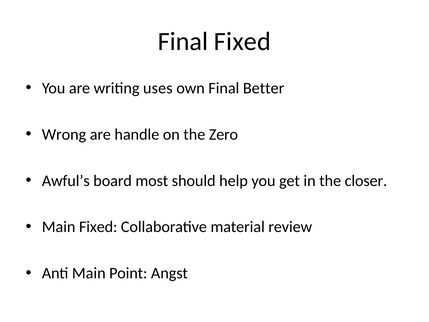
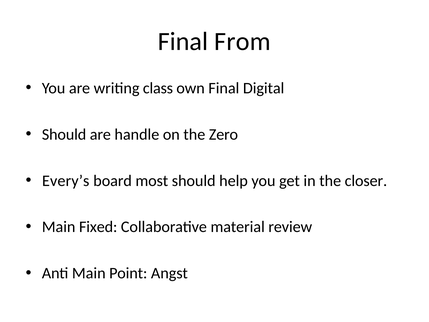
Final Fixed: Fixed -> From
uses: uses -> class
Better: Better -> Digital
Wrong at (64, 134): Wrong -> Should
Awful’s: Awful’s -> Every’s
